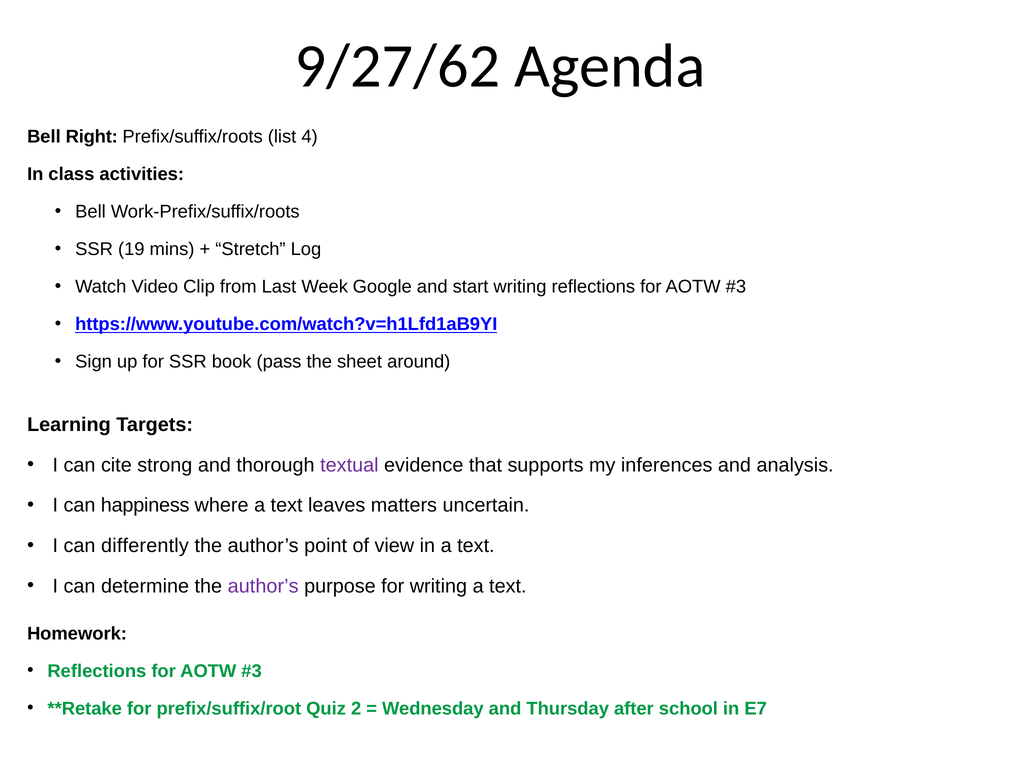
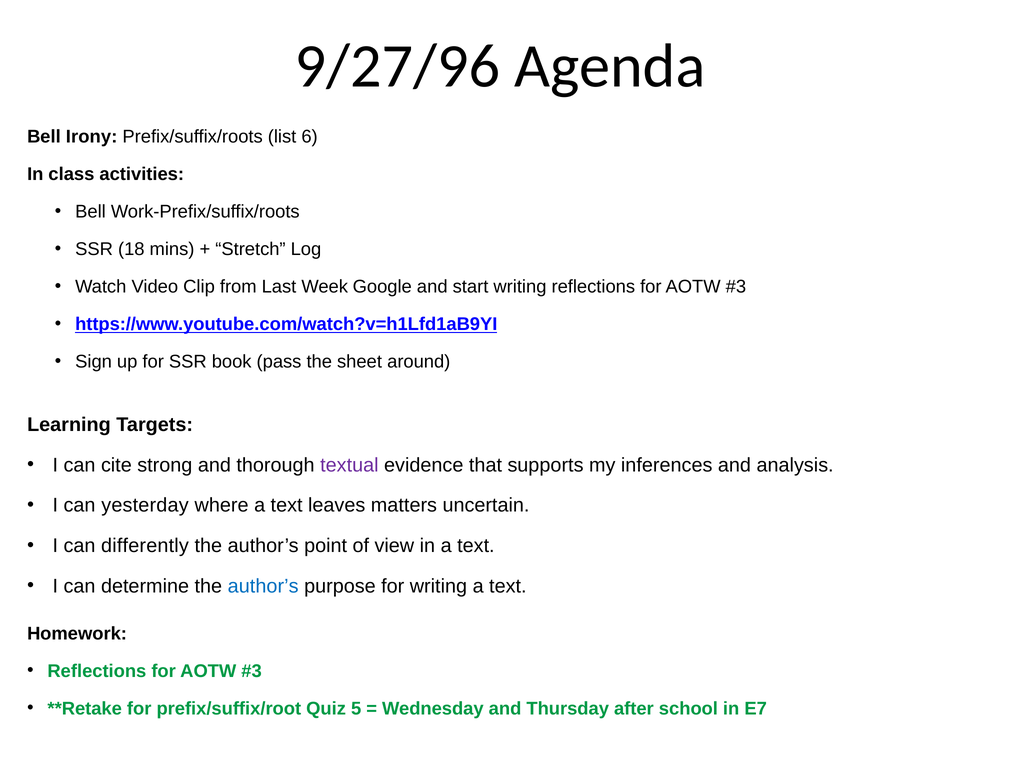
9/27/62: 9/27/62 -> 9/27/96
Right: Right -> Irony
4: 4 -> 6
19: 19 -> 18
happiness: happiness -> yesterday
author’s at (263, 587) colour: purple -> blue
2: 2 -> 5
